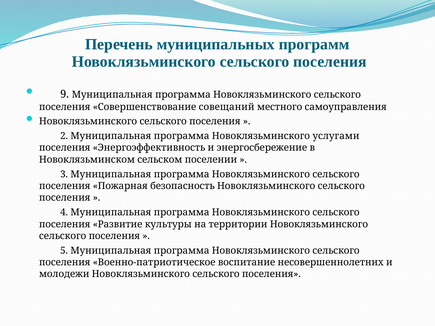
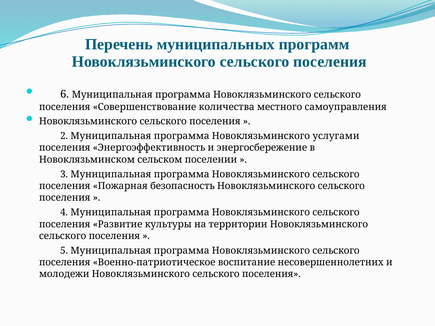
9: 9 -> 6
совещаний: совещаний -> количества
